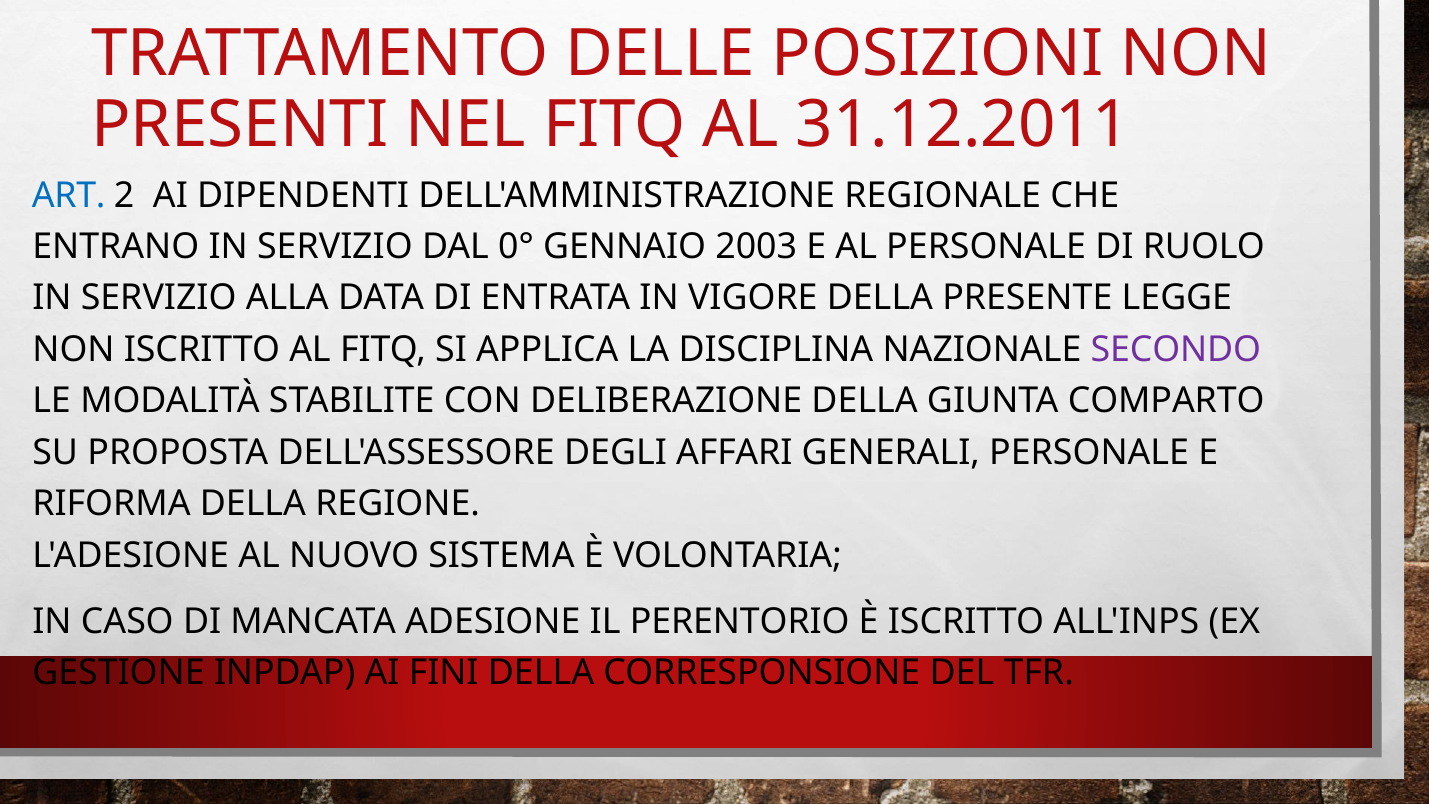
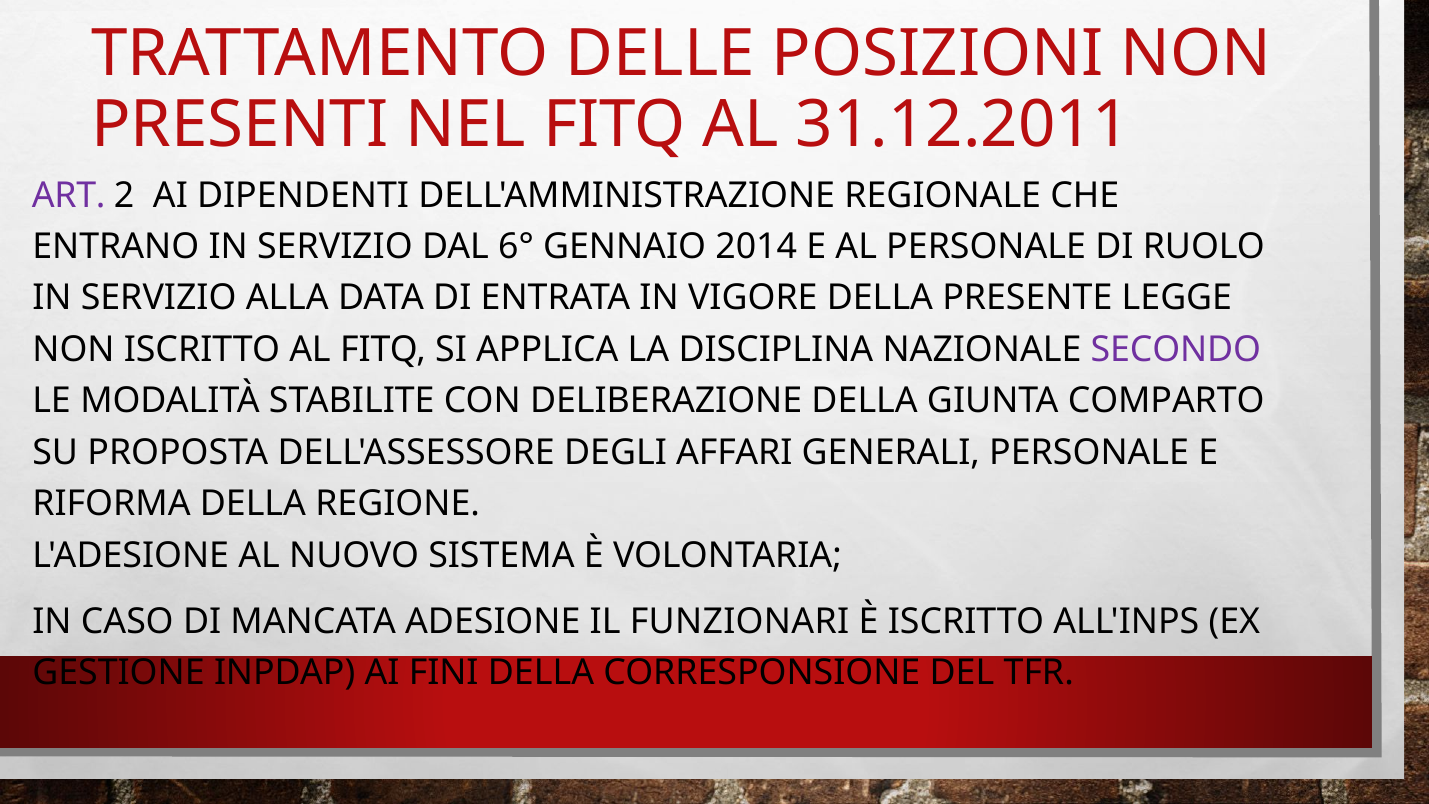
ART colour: blue -> purple
0°: 0° -> 6°
2003: 2003 -> 2014
PERENTORIO: PERENTORIO -> FUNZIONARI
